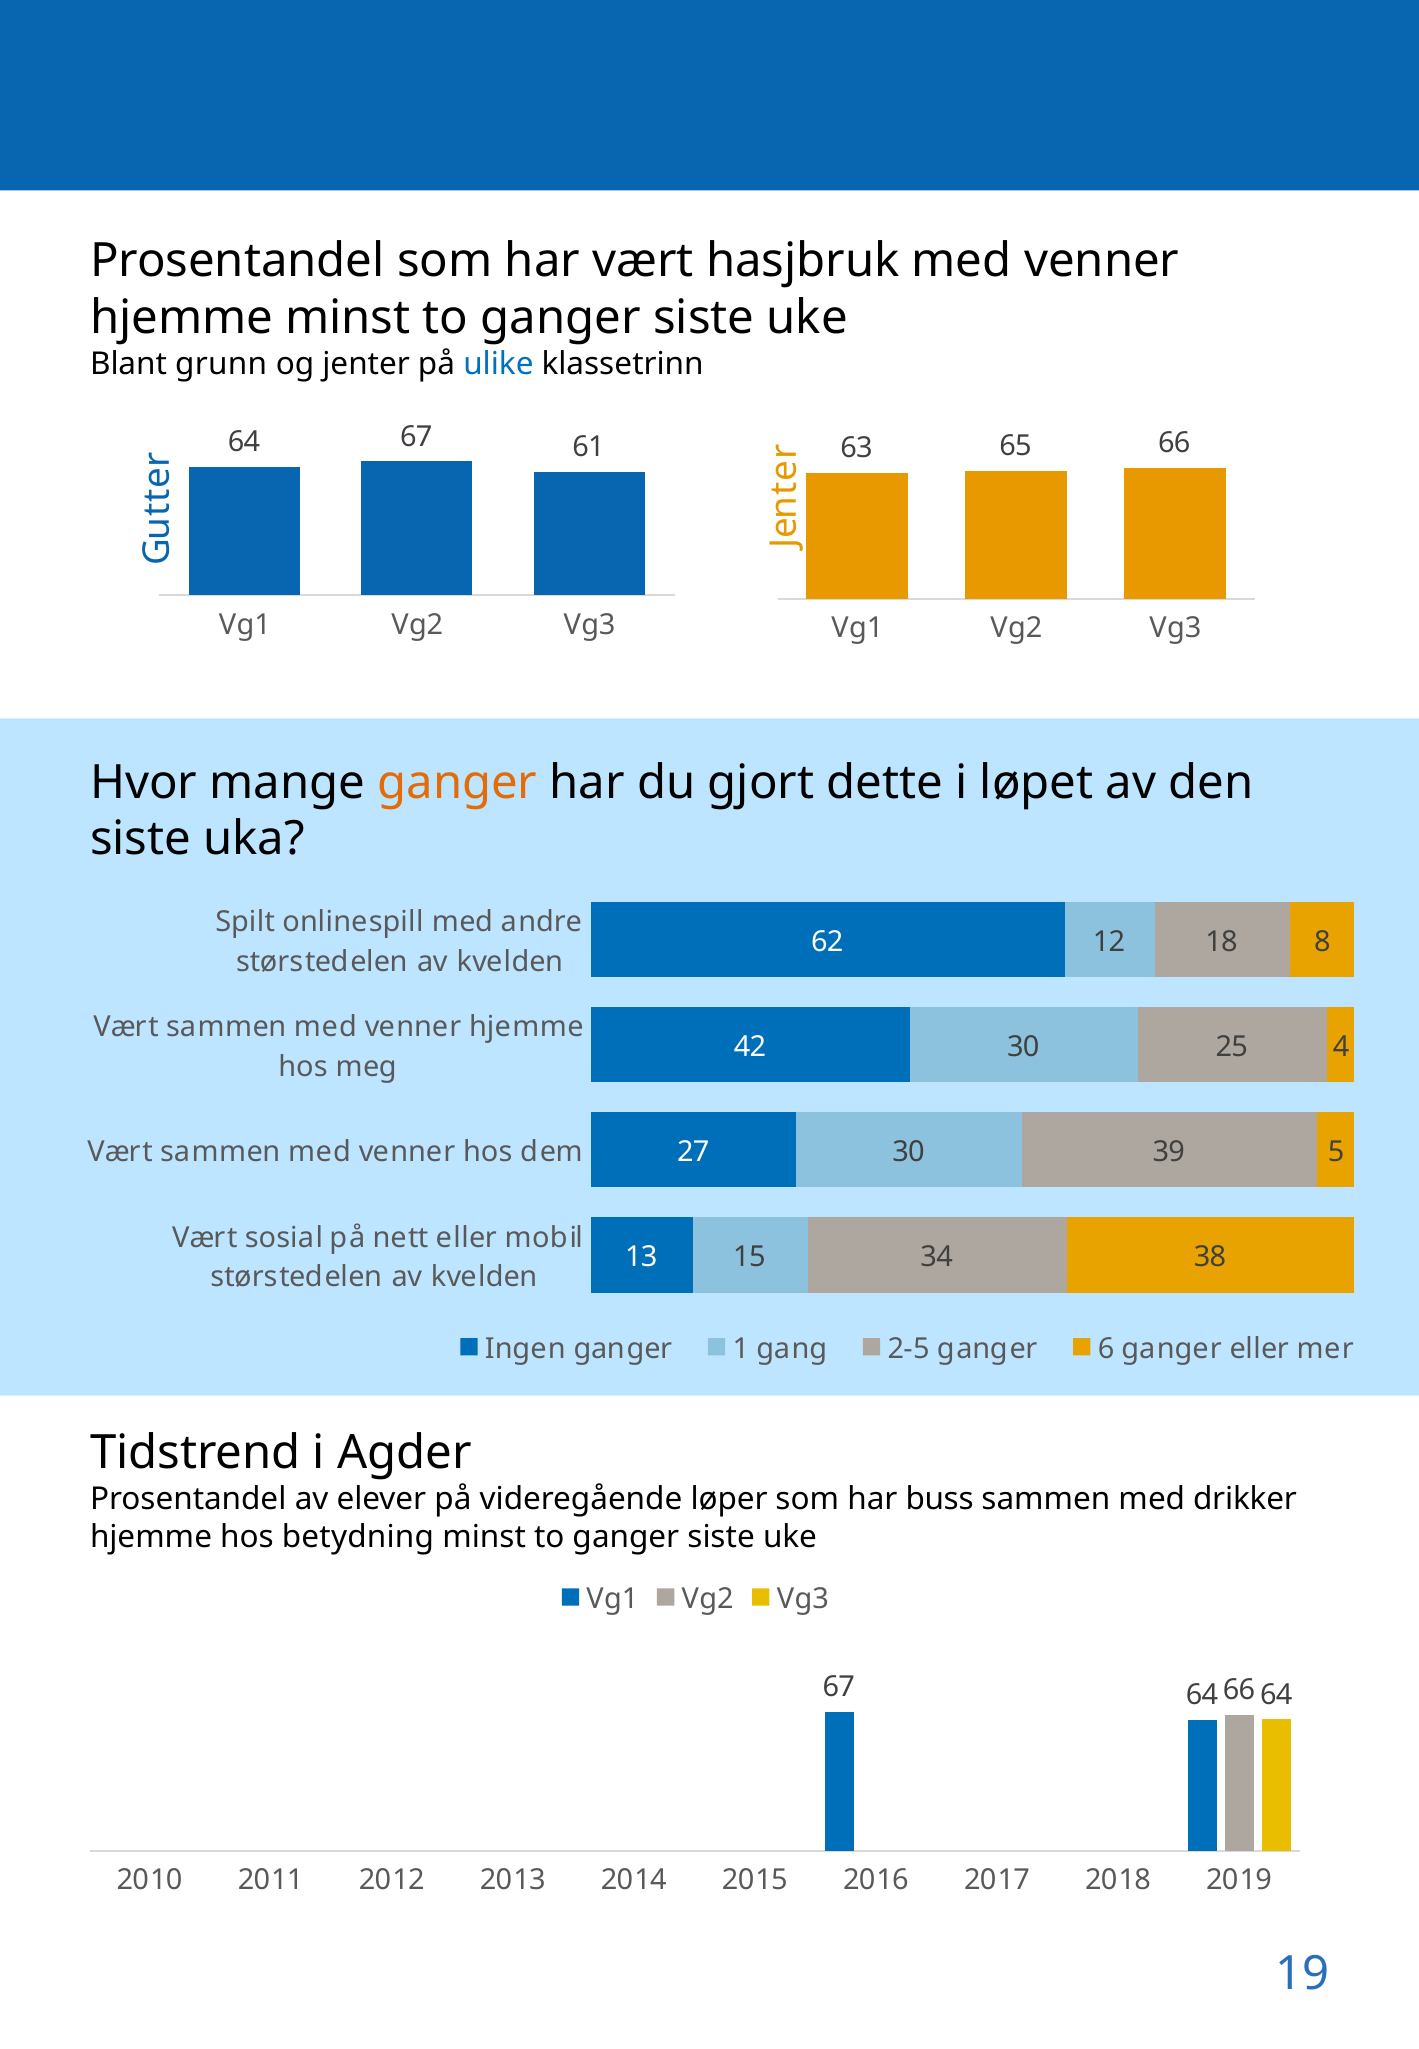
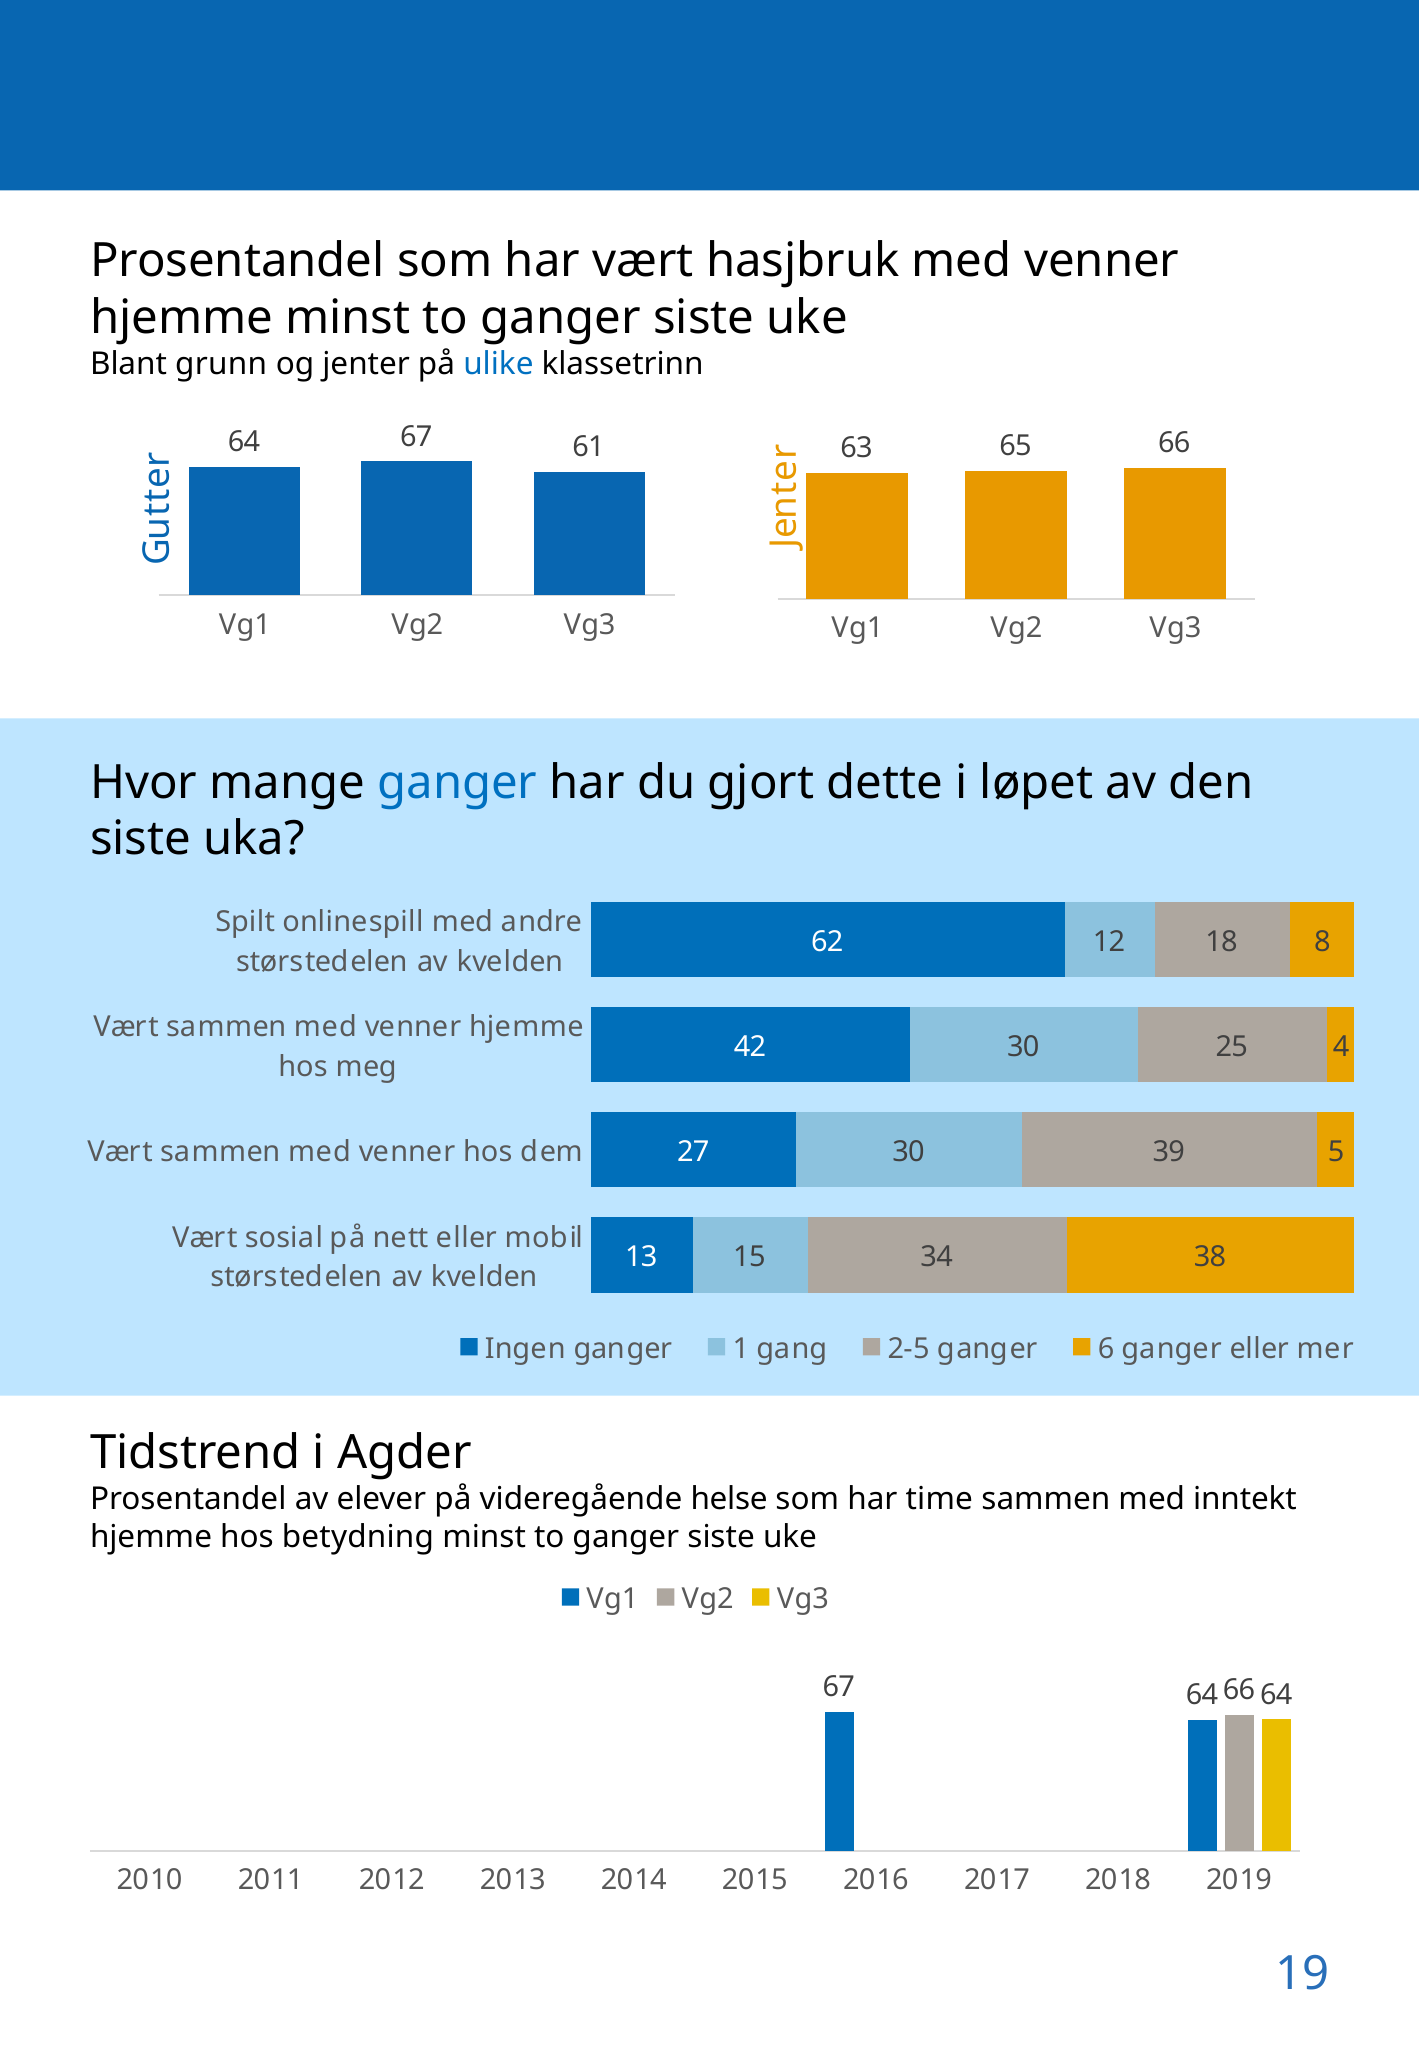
ganger at (458, 783) colour: orange -> blue
løper: løper -> helse
buss: buss -> time
drikker: drikker -> inntekt
